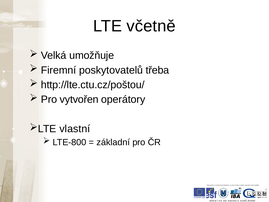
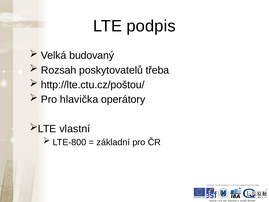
včetně: včetně -> podpis
umožňuje: umožňuje -> budovaný
Firemní: Firemní -> Rozsah
vytvořen: vytvořen -> hlavička
